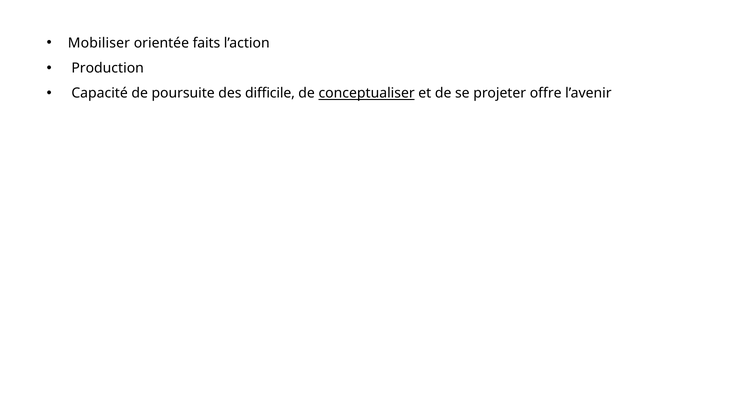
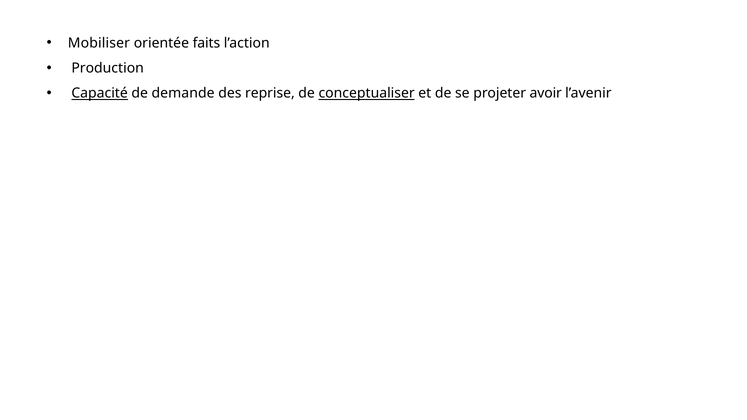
Capacité underline: none -> present
poursuite: poursuite -> demande
difficile: difficile -> reprise
offre: offre -> avoir
